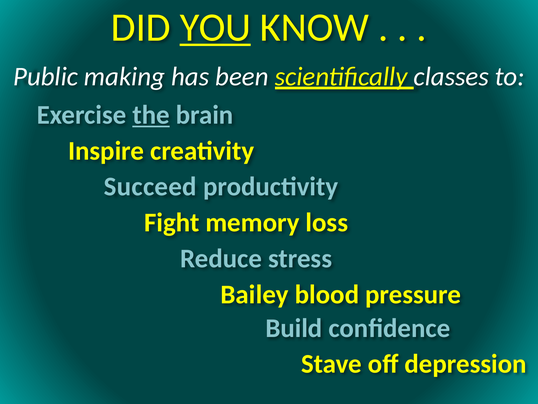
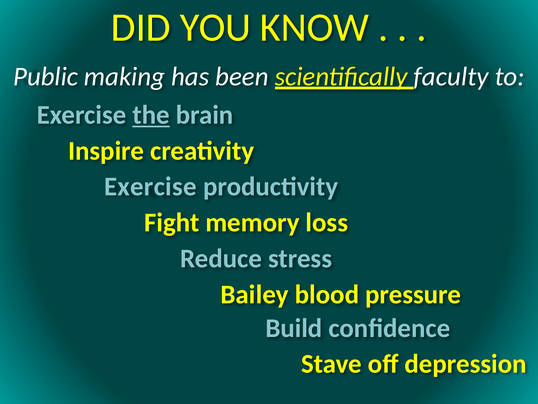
YOU underline: present -> none
classes: classes -> faculty
Succeed at (150, 187): Succeed -> Exercise
